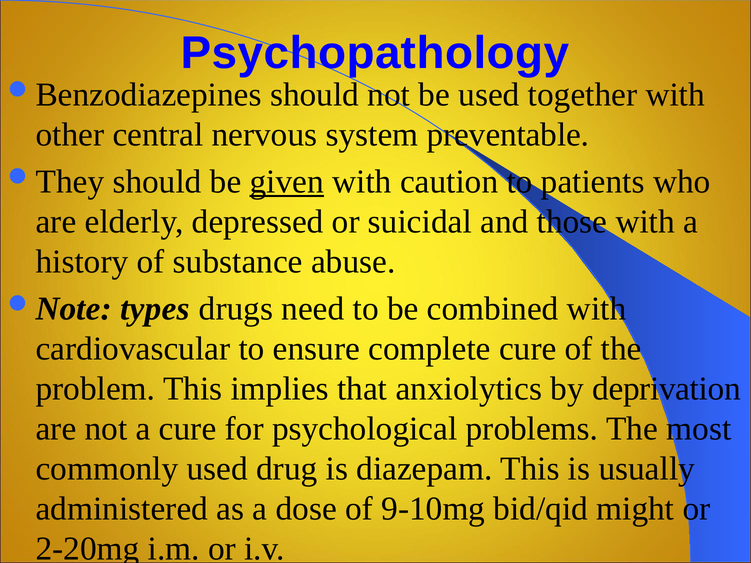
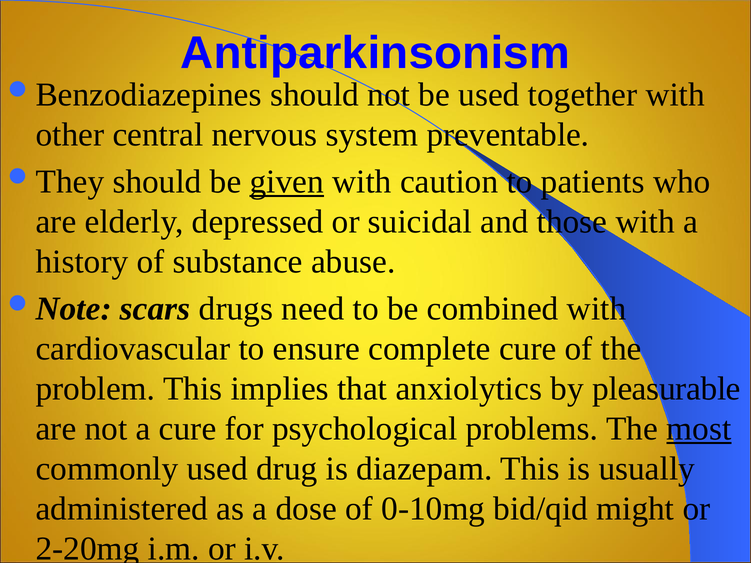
Psychopathology: Psychopathology -> Antiparkinsonism
types: types -> scars
deprivation: deprivation -> pleasurable
most underline: none -> present
9-10mg: 9-10mg -> 0-10mg
